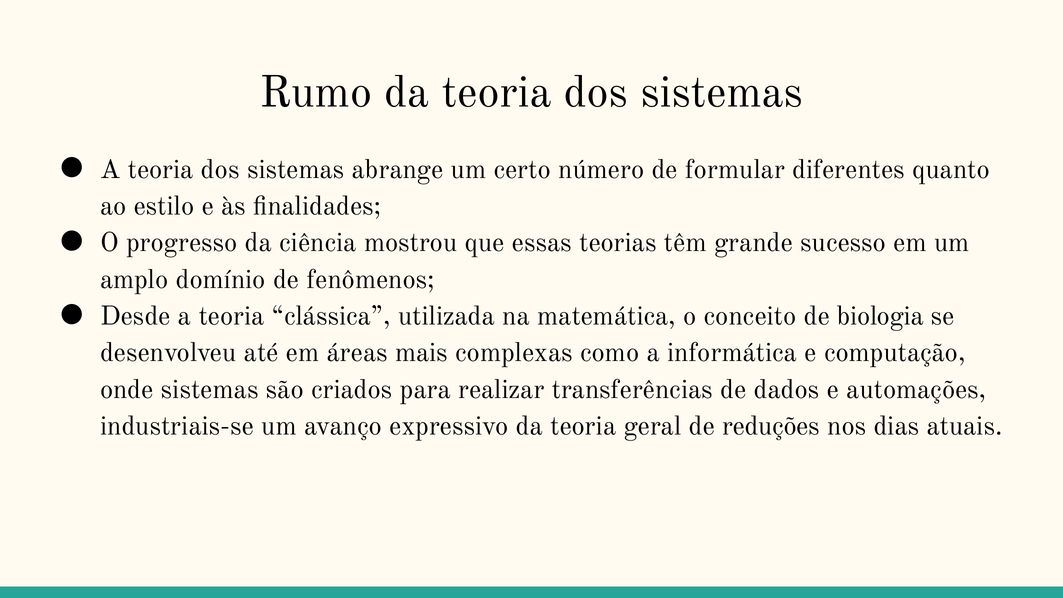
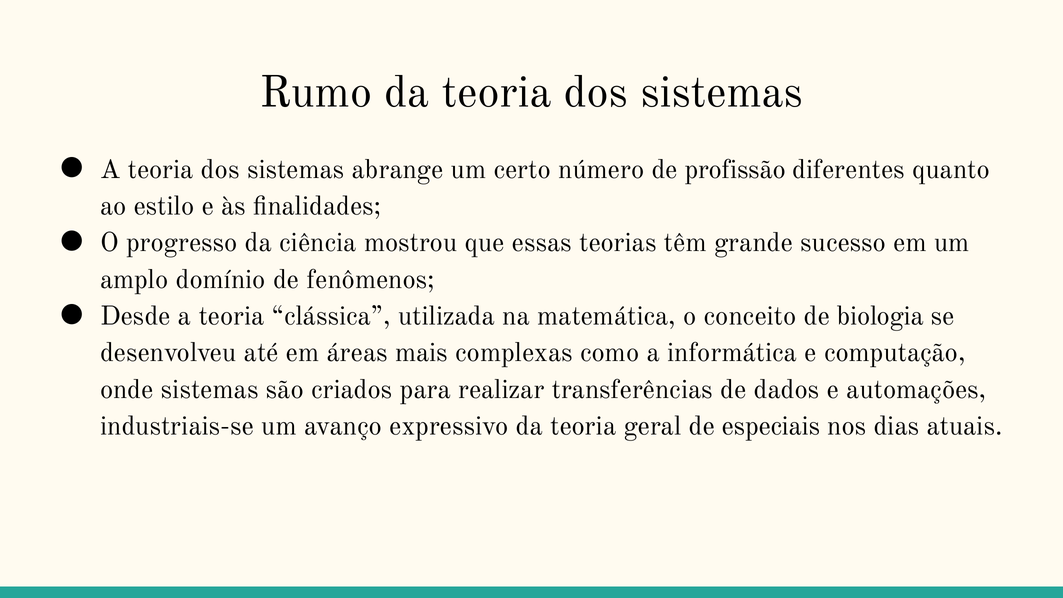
formular: formular -> profissão
reduções: reduções -> especiais
